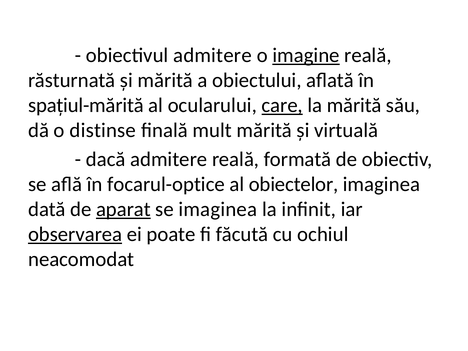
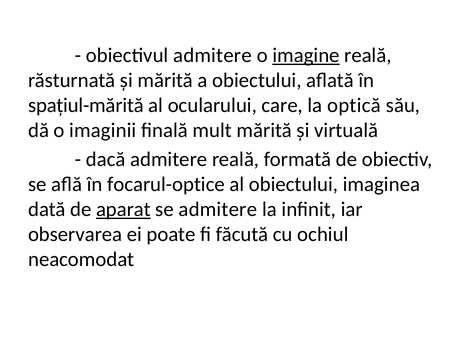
care underline: present -> none
la mărită: mărită -> optică
distinse: distinse -> imaginii
al obiectelor: obiectelor -> obiectului
se imaginea: imaginea -> admitere
observarea underline: present -> none
